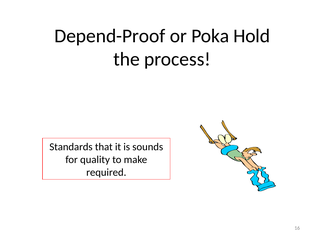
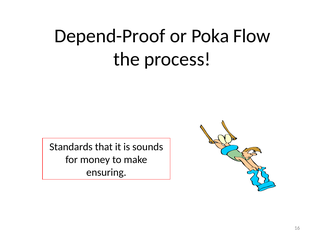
Hold: Hold -> Flow
quality: quality -> money
required: required -> ensuring
